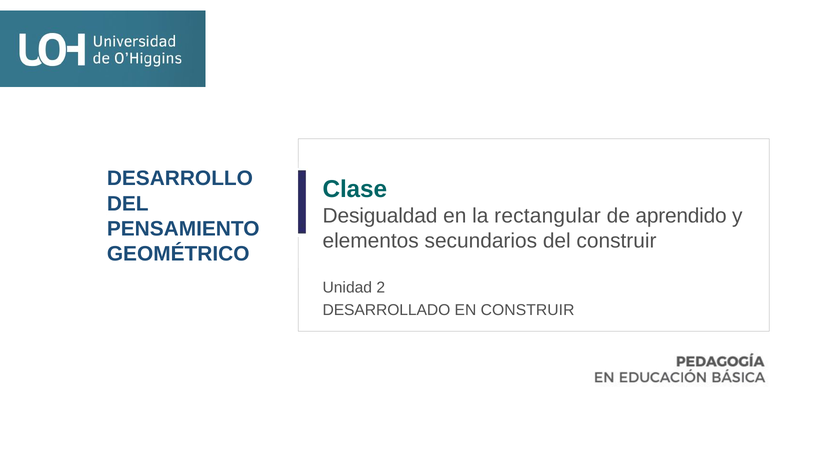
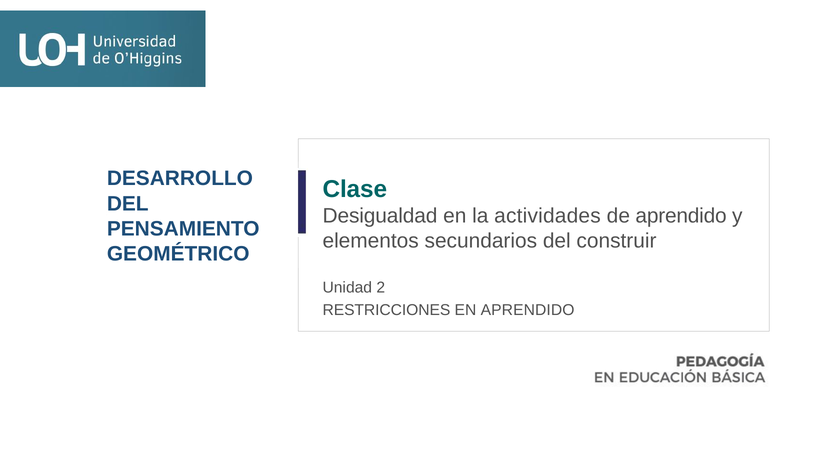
rectangular: rectangular -> actividades
DESARROLLADO: DESARROLLADO -> RESTRICCIONES
EN CONSTRUIR: CONSTRUIR -> APRENDIDO
